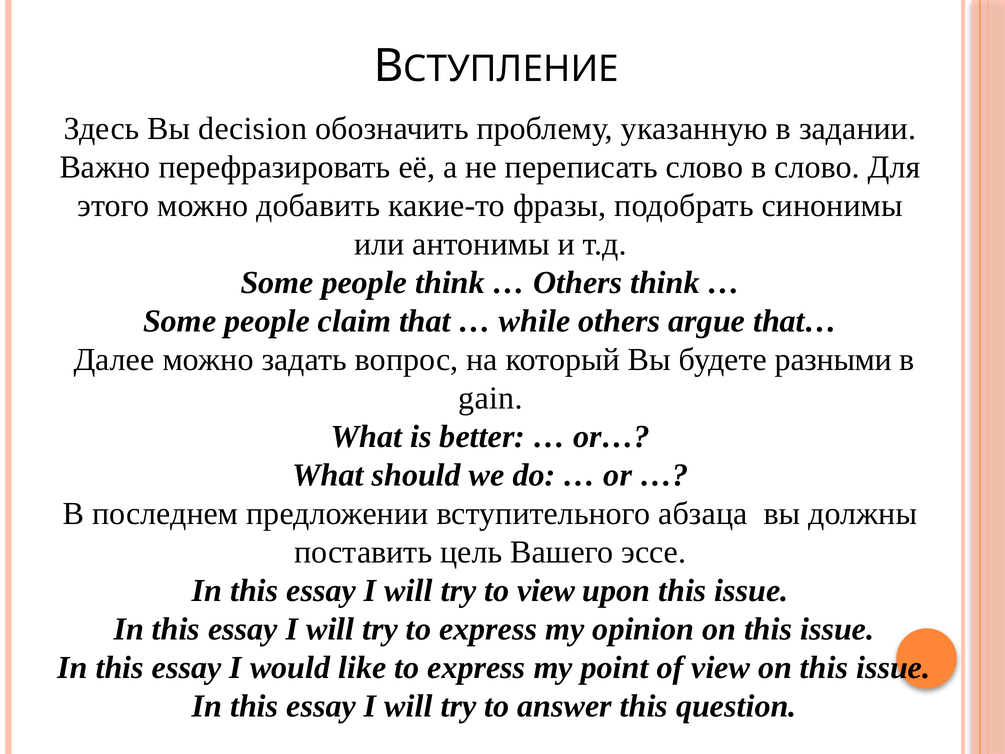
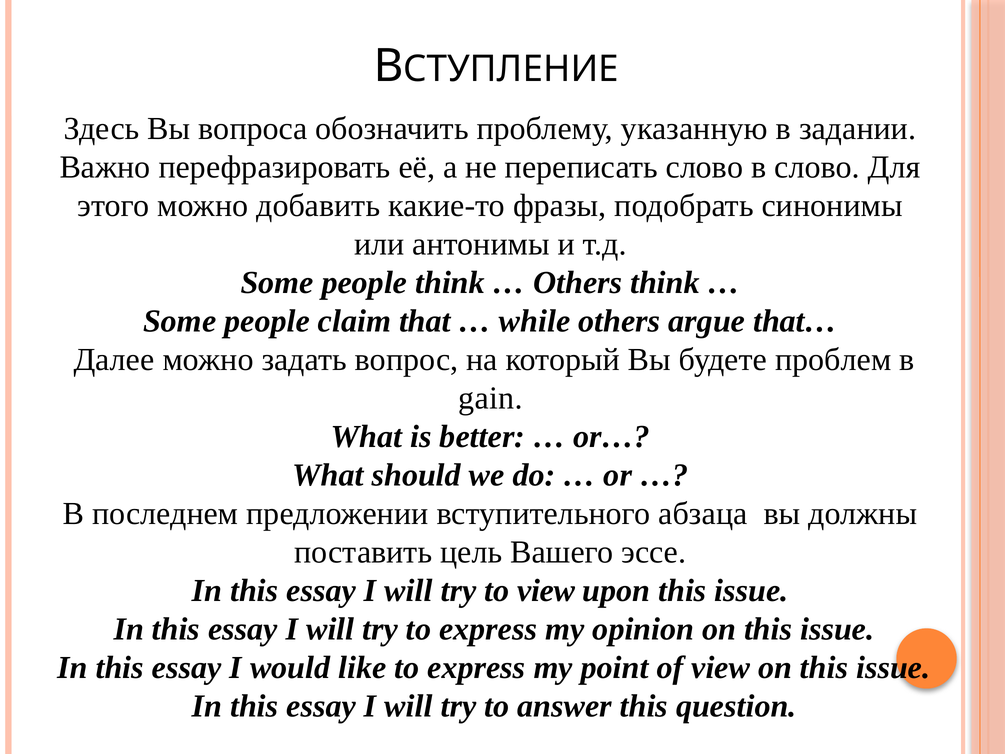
decision: decision -> вопроса
разными: разными -> проблем
